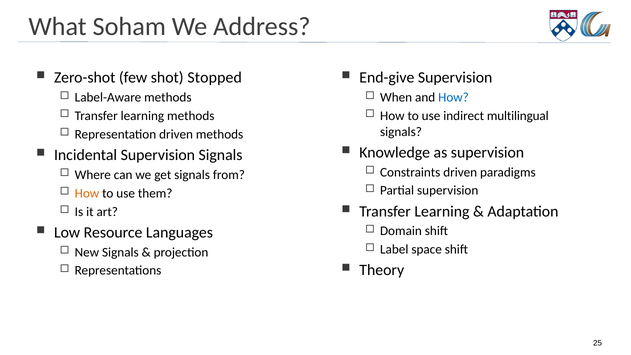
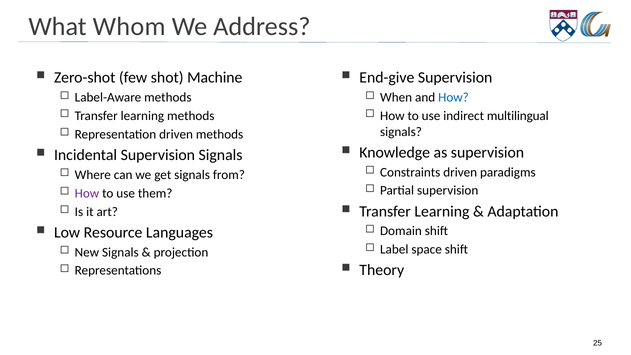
Soham: Soham -> Whom
Stopped: Stopped -> Machine
How at (87, 193) colour: orange -> purple
